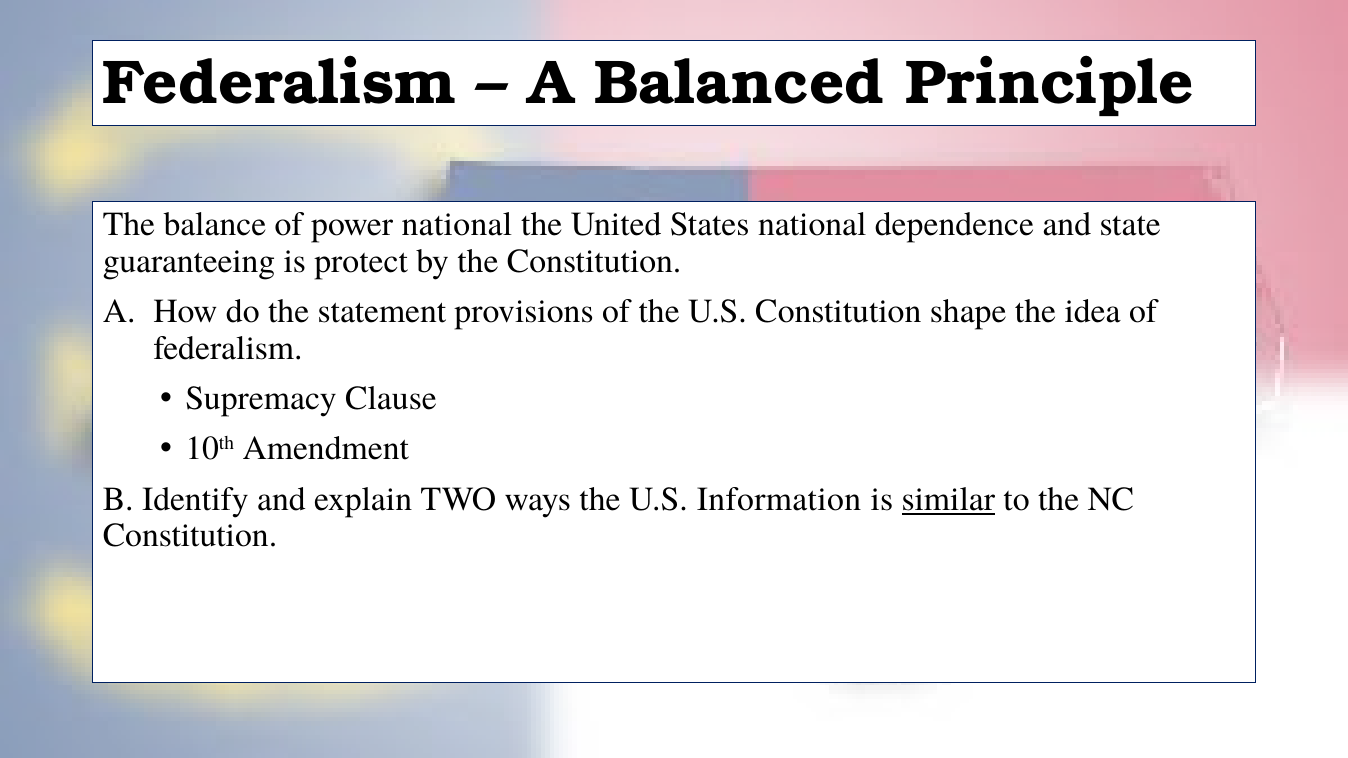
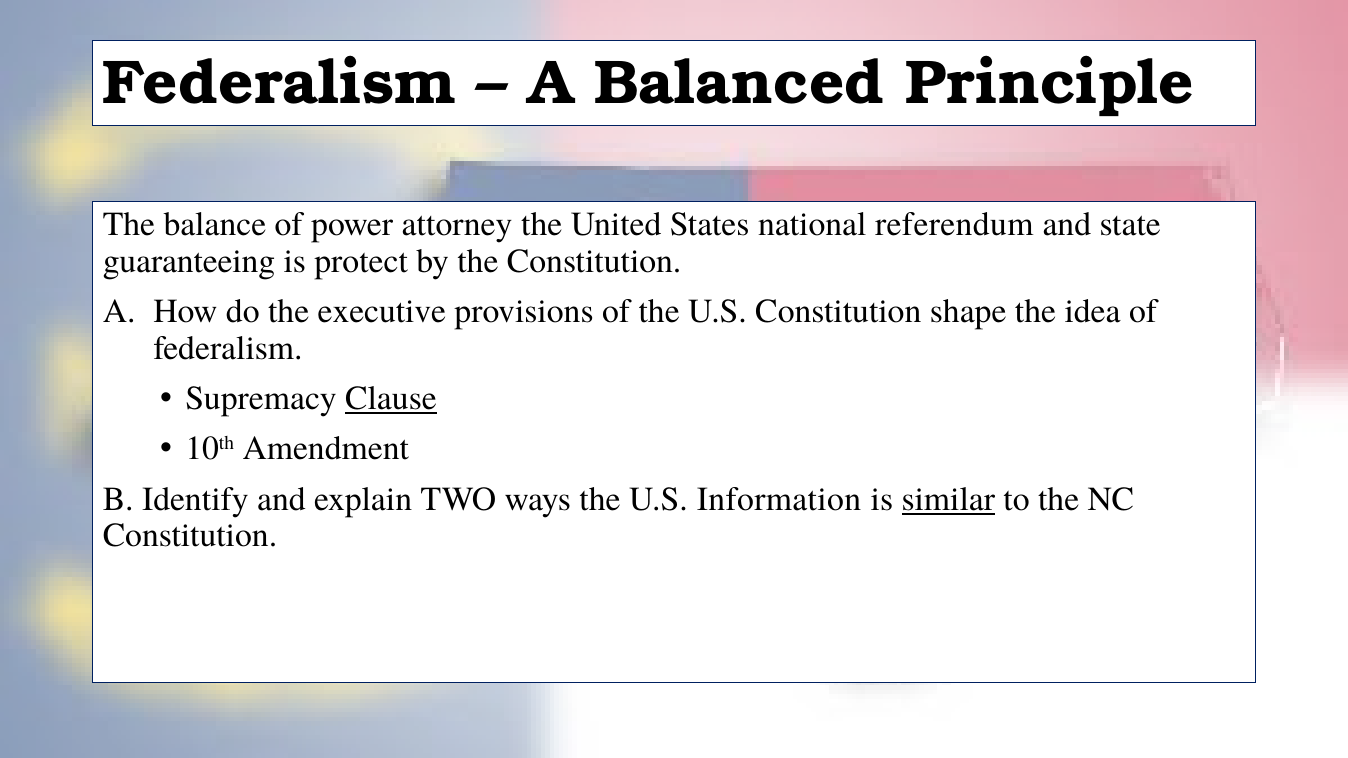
power national: national -> attorney
dependence: dependence -> referendum
statement: statement -> executive
Clause underline: none -> present
